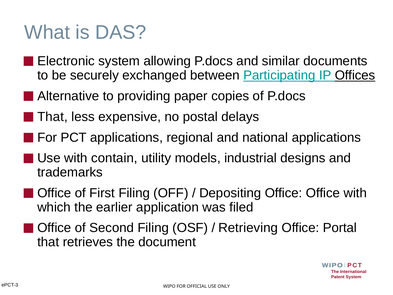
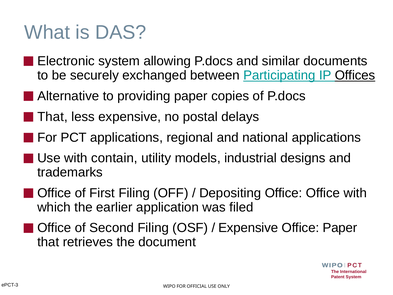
Retrieving at (248, 228): Retrieving -> Expensive
Office Portal: Portal -> Paper
